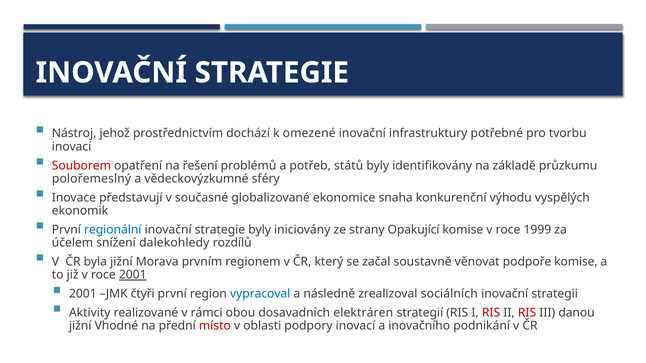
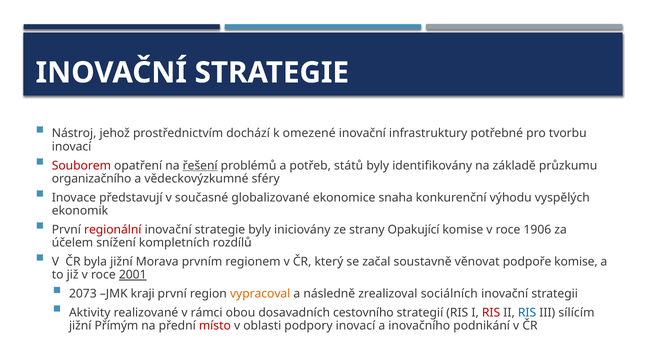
řešení underline: none -> present
polořemeslný: polořemeslný -> organizačního
regionální colour: blue -> red
1999: 1999 -> 1906
dalekohledy: dalekohledy -> kompletních
2001 at (83, 294): 2001 -> 2073
čtyři: čtyři -> kraji
vypracoval colour: blue -> orange
elektráren: elektráren -> cestovního
RIS at (527, 313) colour: red -> blue
danou: danou -> sílícím
Vhodné: Vhodné -> Přímým
